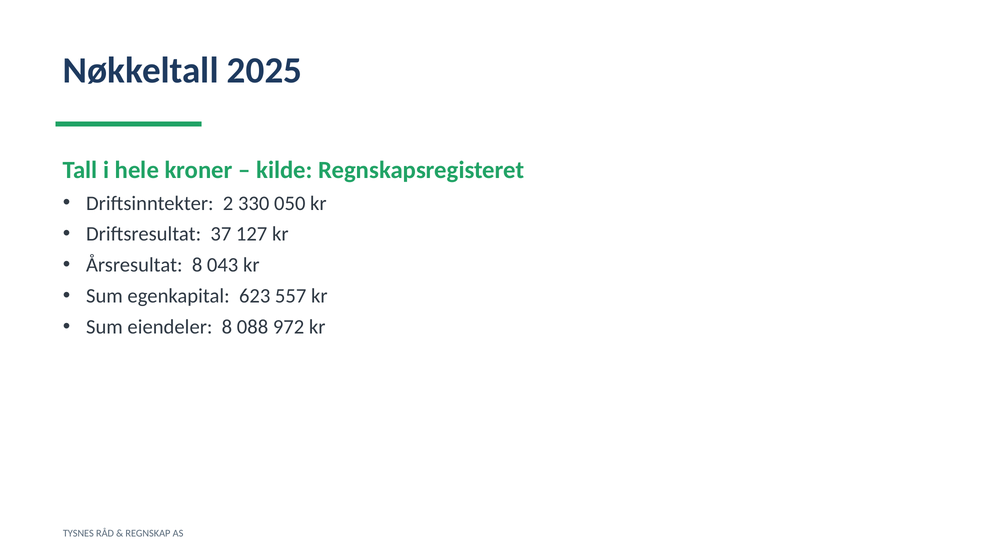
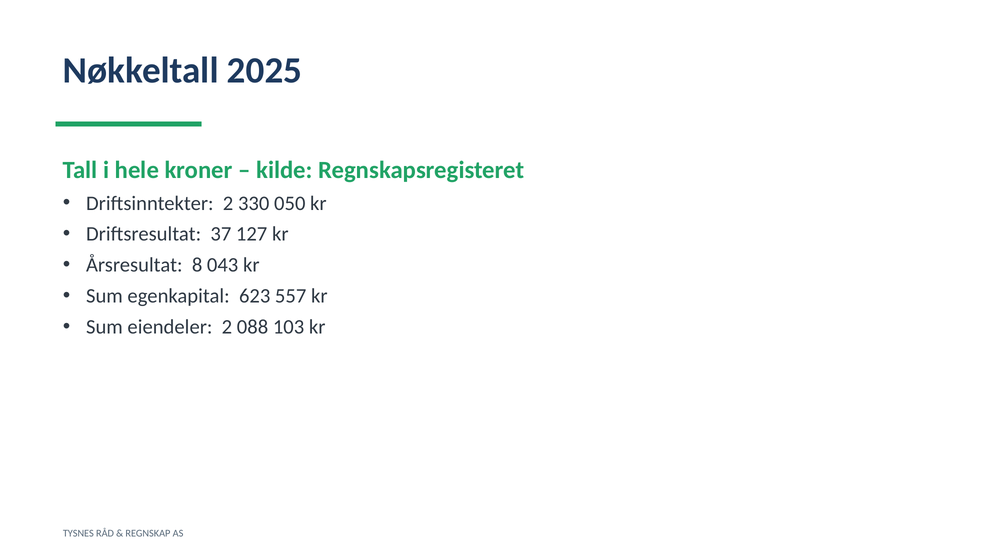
eiendeler 8: 8 -> 2
972: 972 -> 103
